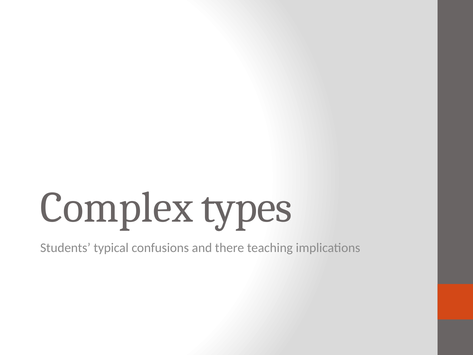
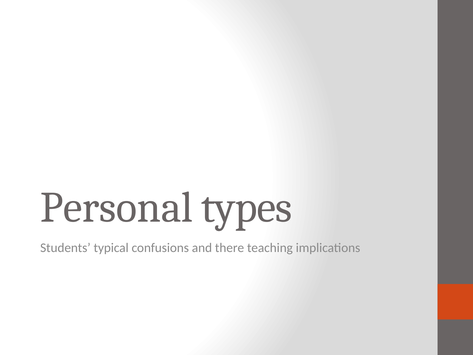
Complex: Complex -> Personal
